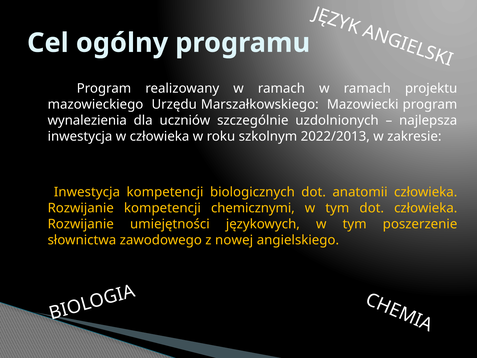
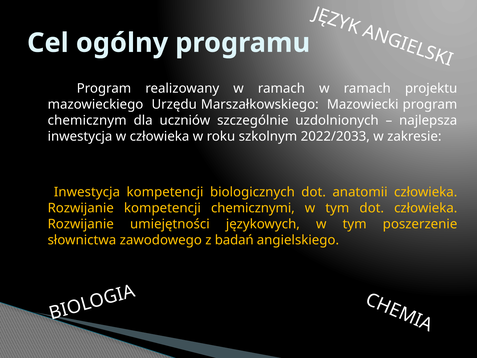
wynalezienia: wynalezienia -> chemicznym
2022/2013: 2022/2013 -> 2022/2033
nowej: nowej -> badań
